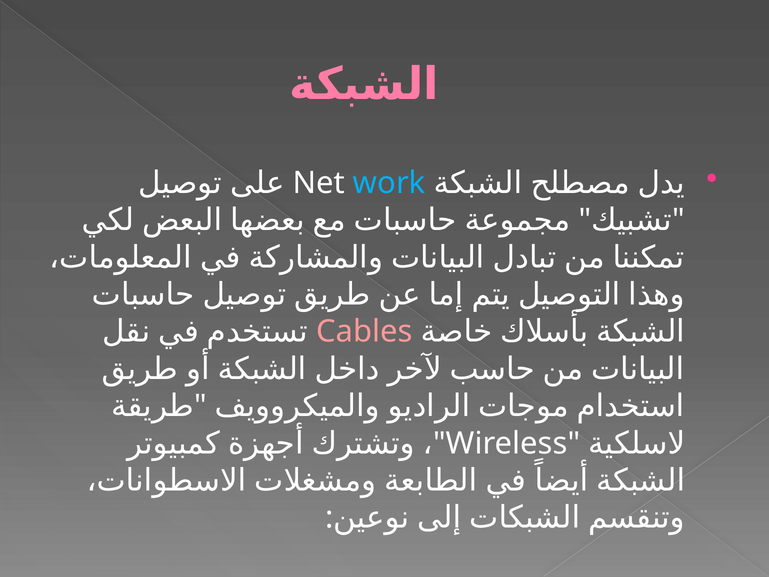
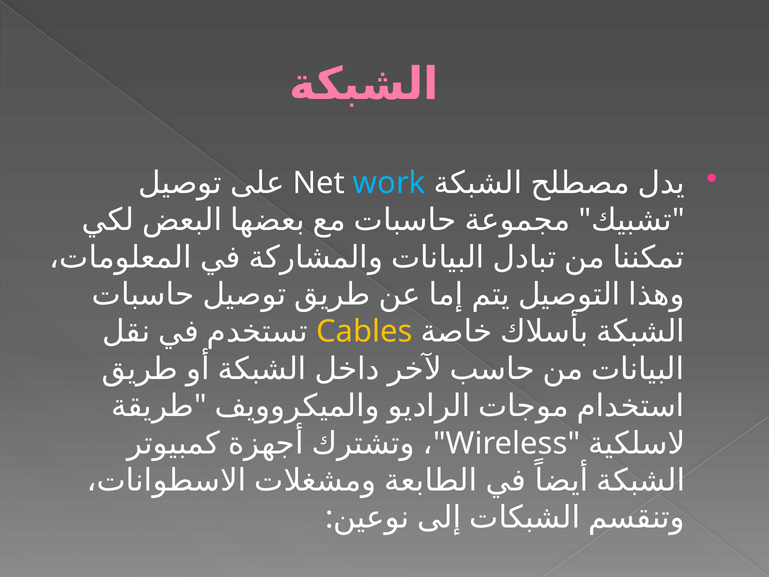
Cables colour: pink -> yellow
